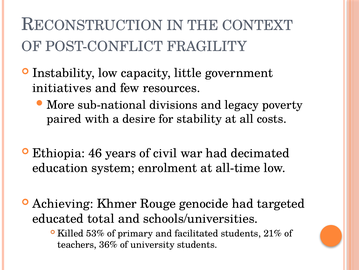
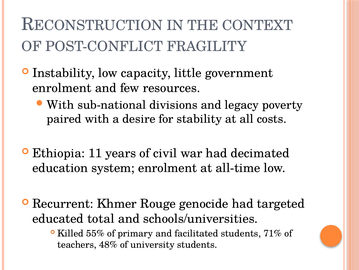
initiatives at (62, 88): initiatives -> enrolment
More at (61, 105): More -> With
46: 46 -> 11
Achieving: Achieving -> Recurrent
53%: 53% -> 55%
21%: 21% -> 71%
36%: 36% -> 48%
